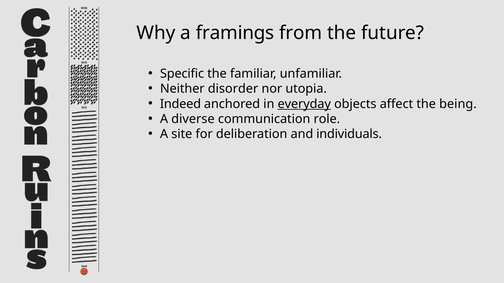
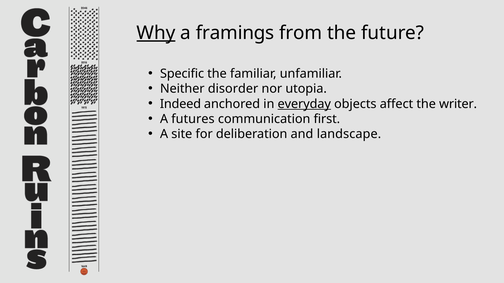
Why underline: none -> present
being: being -> writer
diverse: diverse -> futures
role: role -> first
individuals: individuals -> landscape
